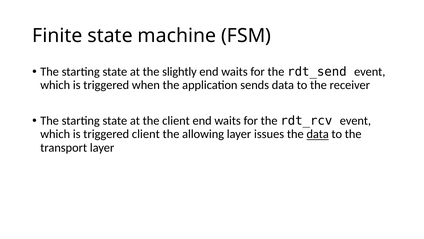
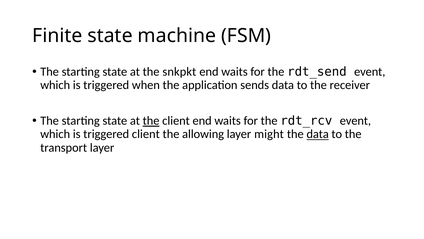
slightly: slightly -> snkpkt
the at (151, 121) underline: none -> present
issues: issues -> might
